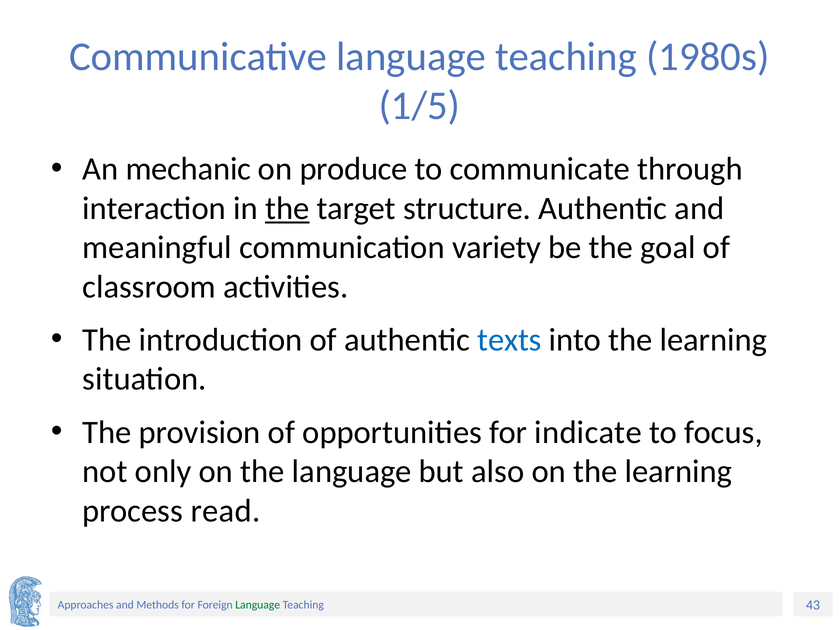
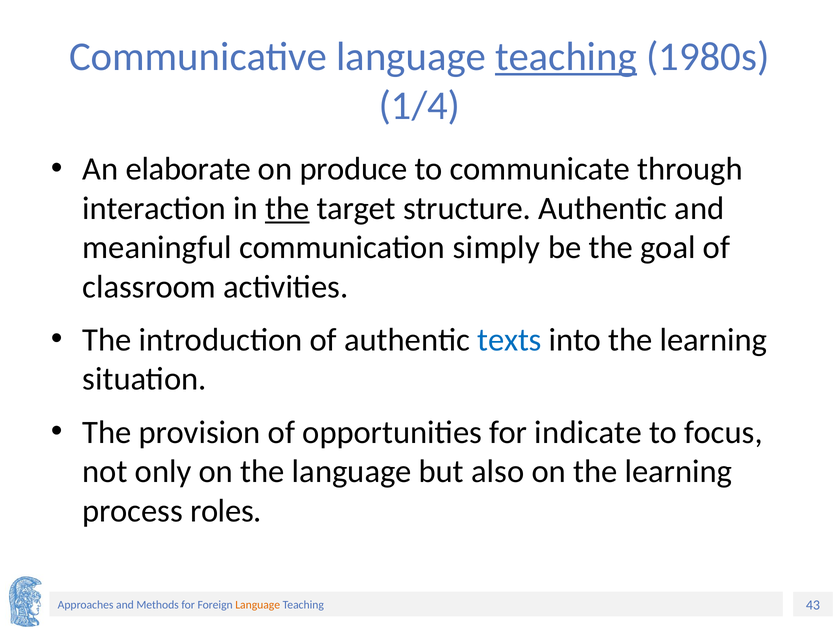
teaching at (566, 57) underline: none -> present
1/5: 1/5 -> 1/4
mechanic: mechanic -> elaborate
variety: variety -> simply
read: read -> roles
Language at (258, 604) colour: green -> orange
